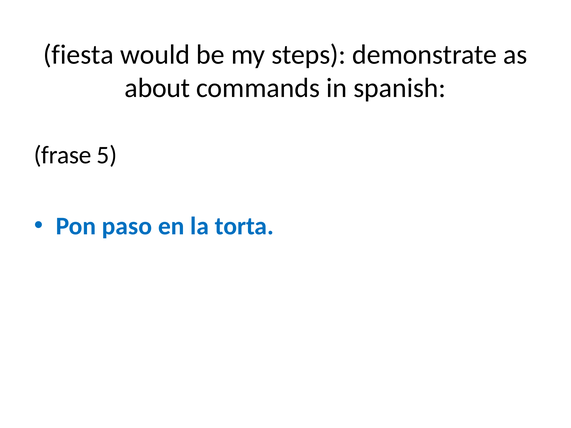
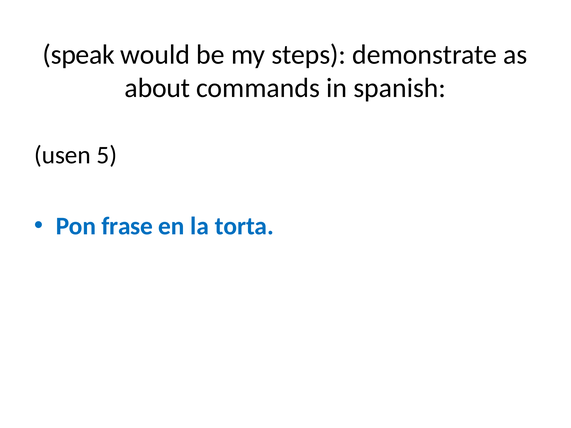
fiesta: fiesta -> speak
frase: frase -> usen
paso: paso -> frase
